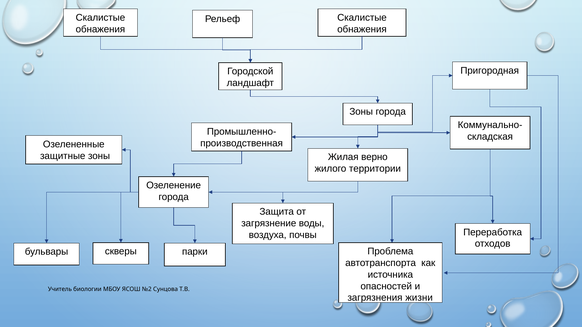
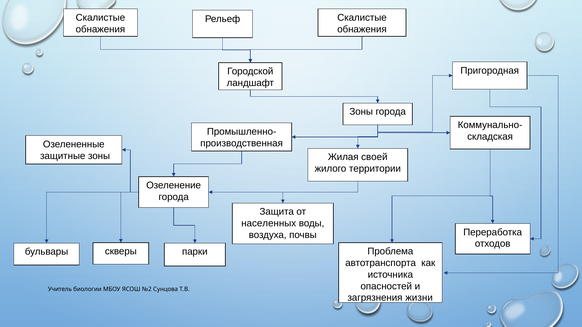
верно: верно -> своей
загрязнение: загрязнение -> населенных
